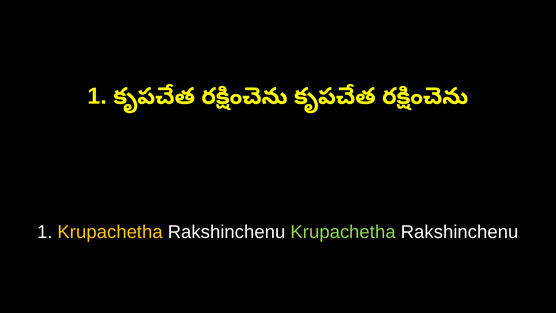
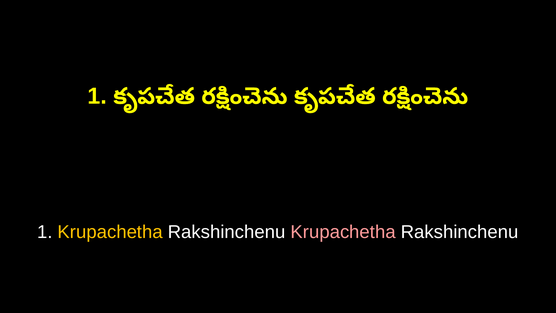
Krupachetha at (343, 232) colour: light green -> pink
